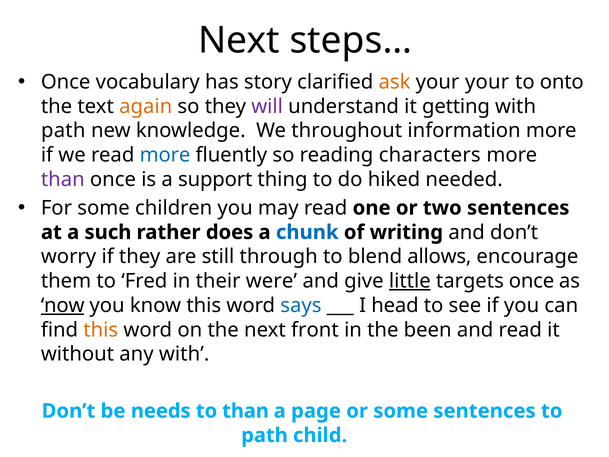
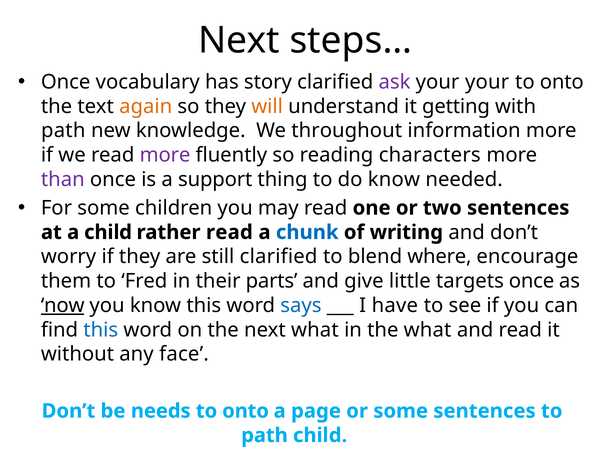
ask colour: orange -> purple
will colour: purple -> orange
more at (165, 155) colour: blue -> purple
do hiked: hiked -> know
a such: such -> child
rather does: does -> read
still through: through -> clarified
allows: allows -> where
were: were -> parts
little underline: present -> none
head: head -> have
this at (101, 330) colour: orange -> blue
next front: front -> what
the been: been -> what
any with: with -> face
than at (246, 411): than -> onto
